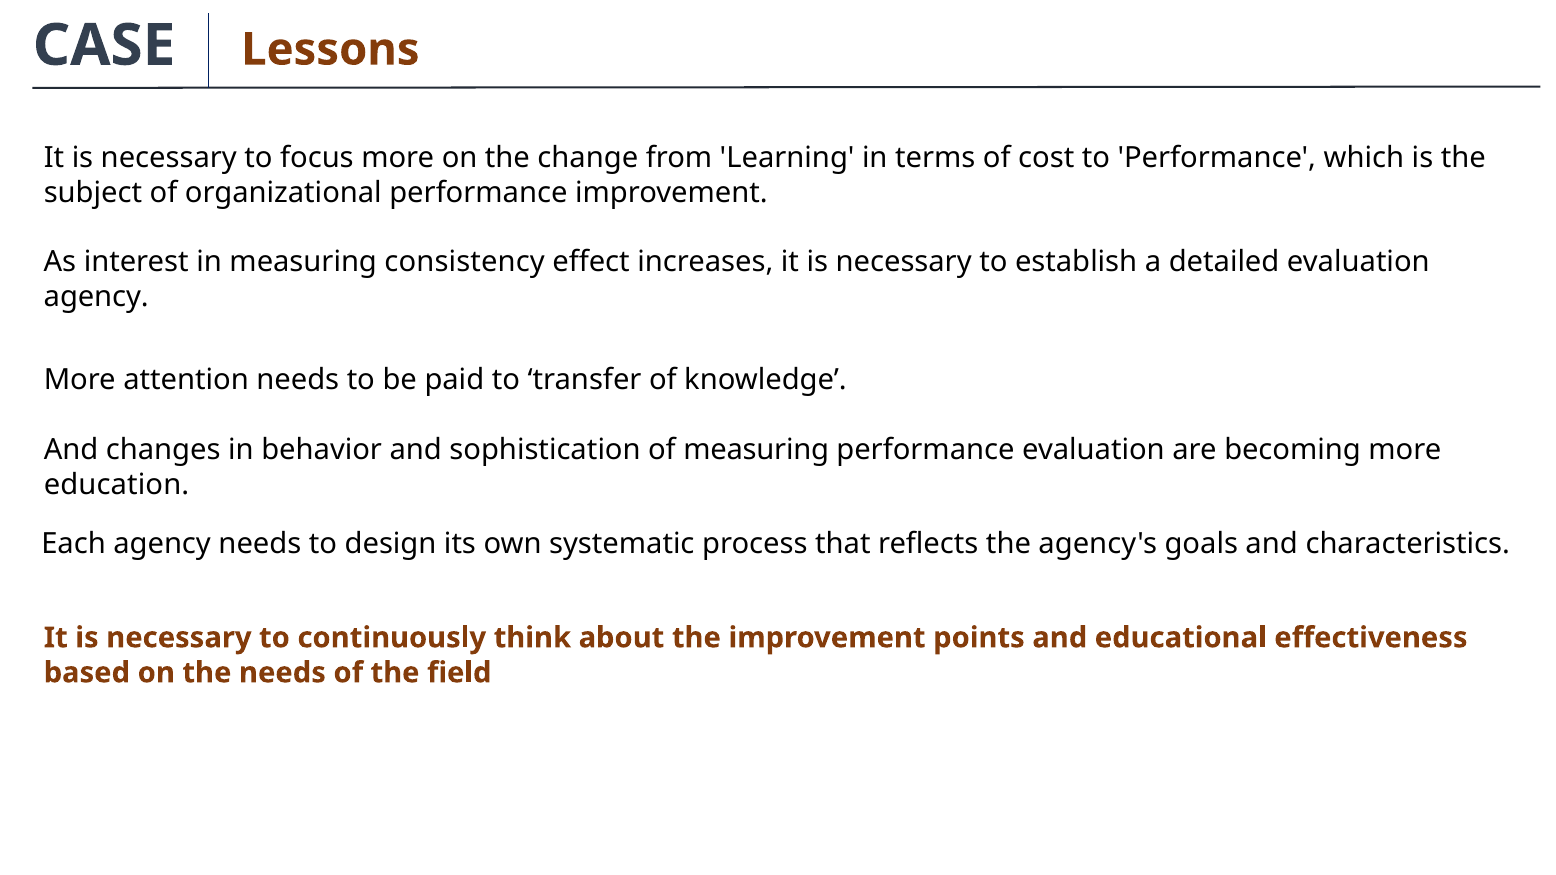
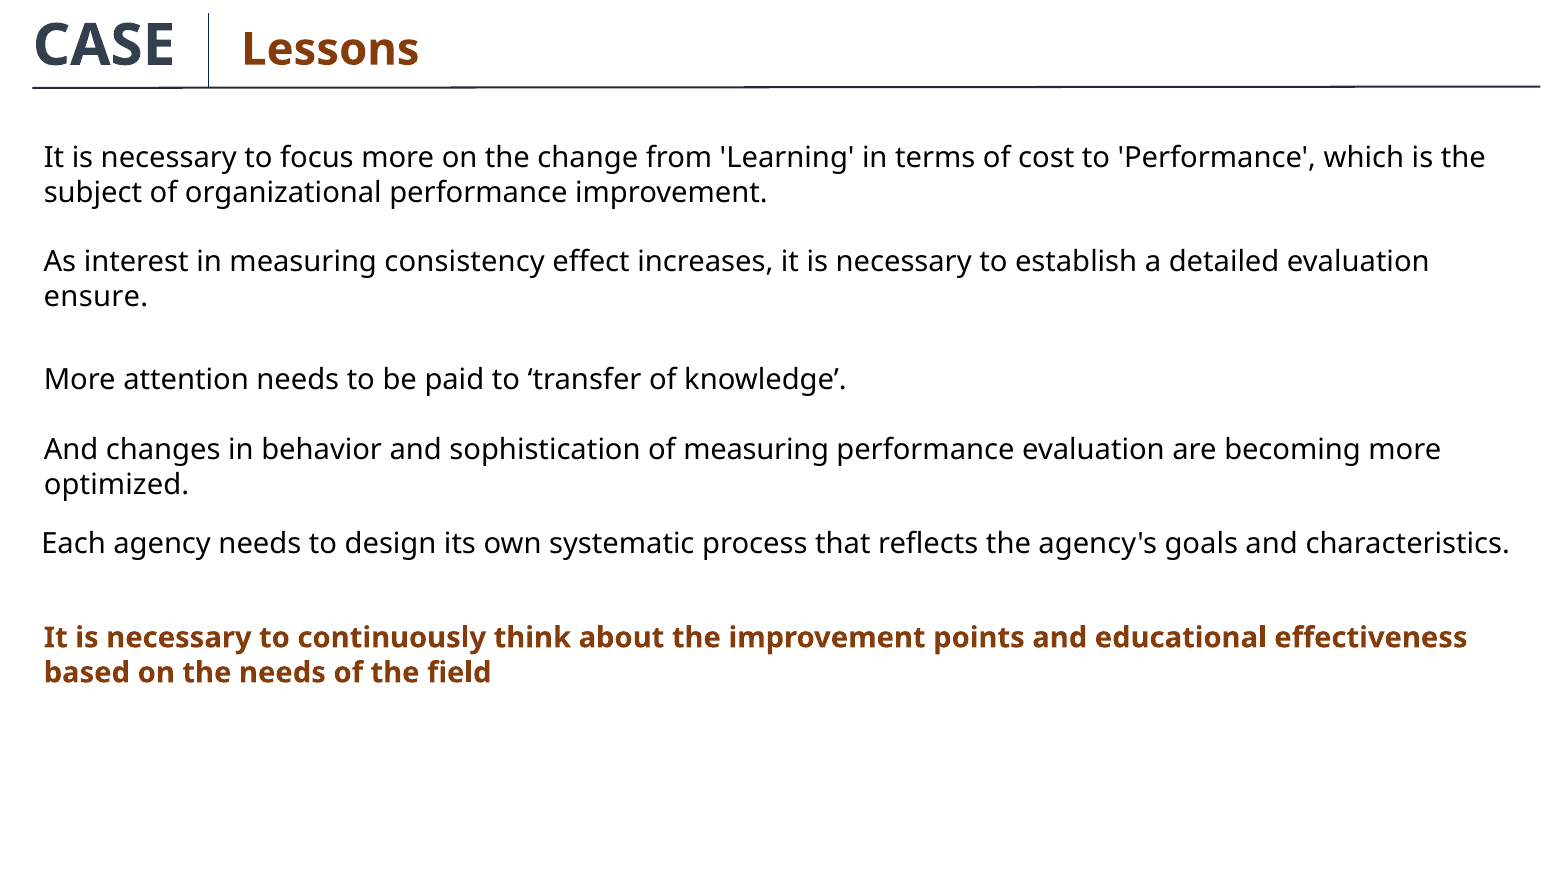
agency at (96, 297): agency -> ensure
education: education -> optimized
